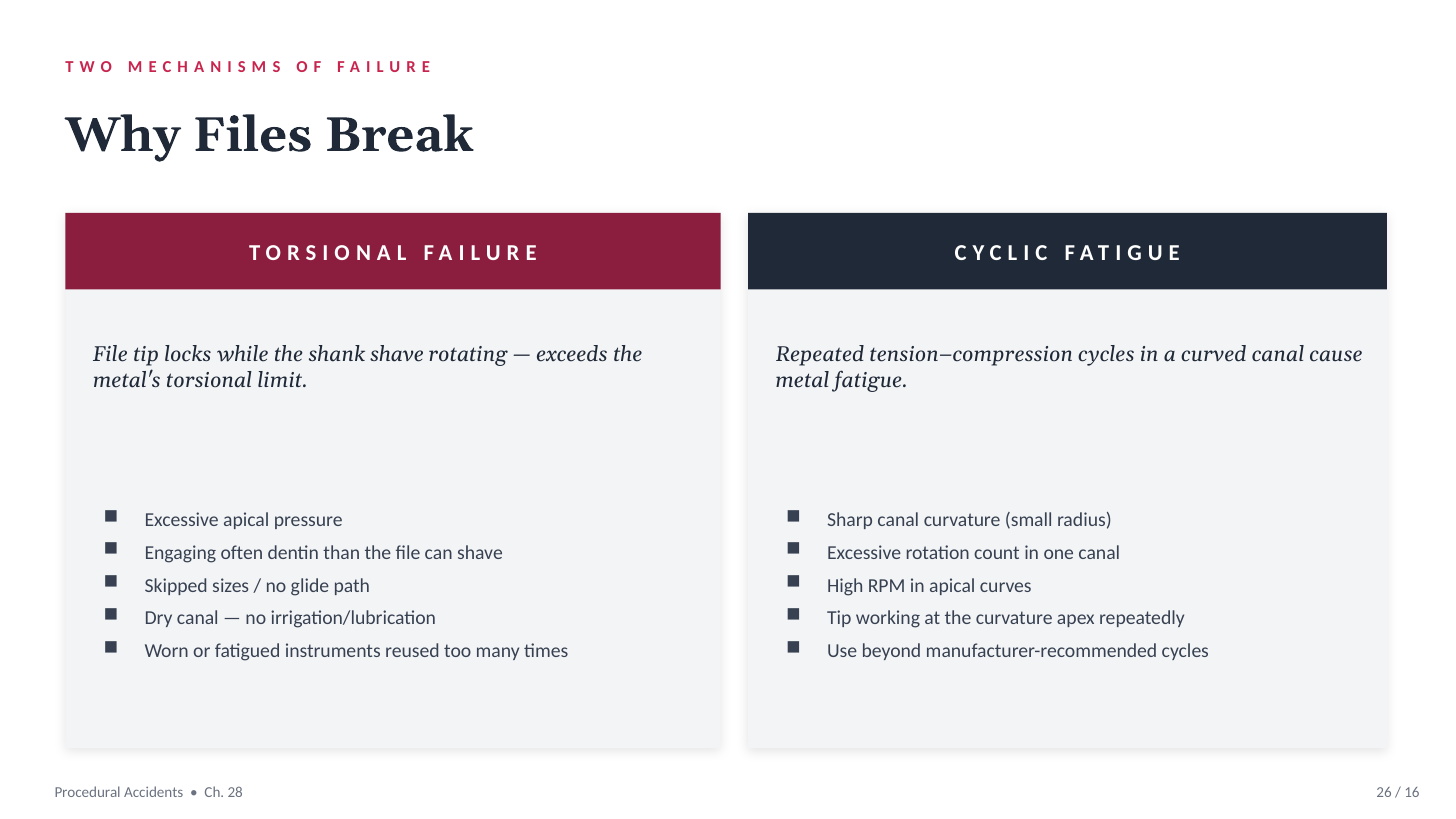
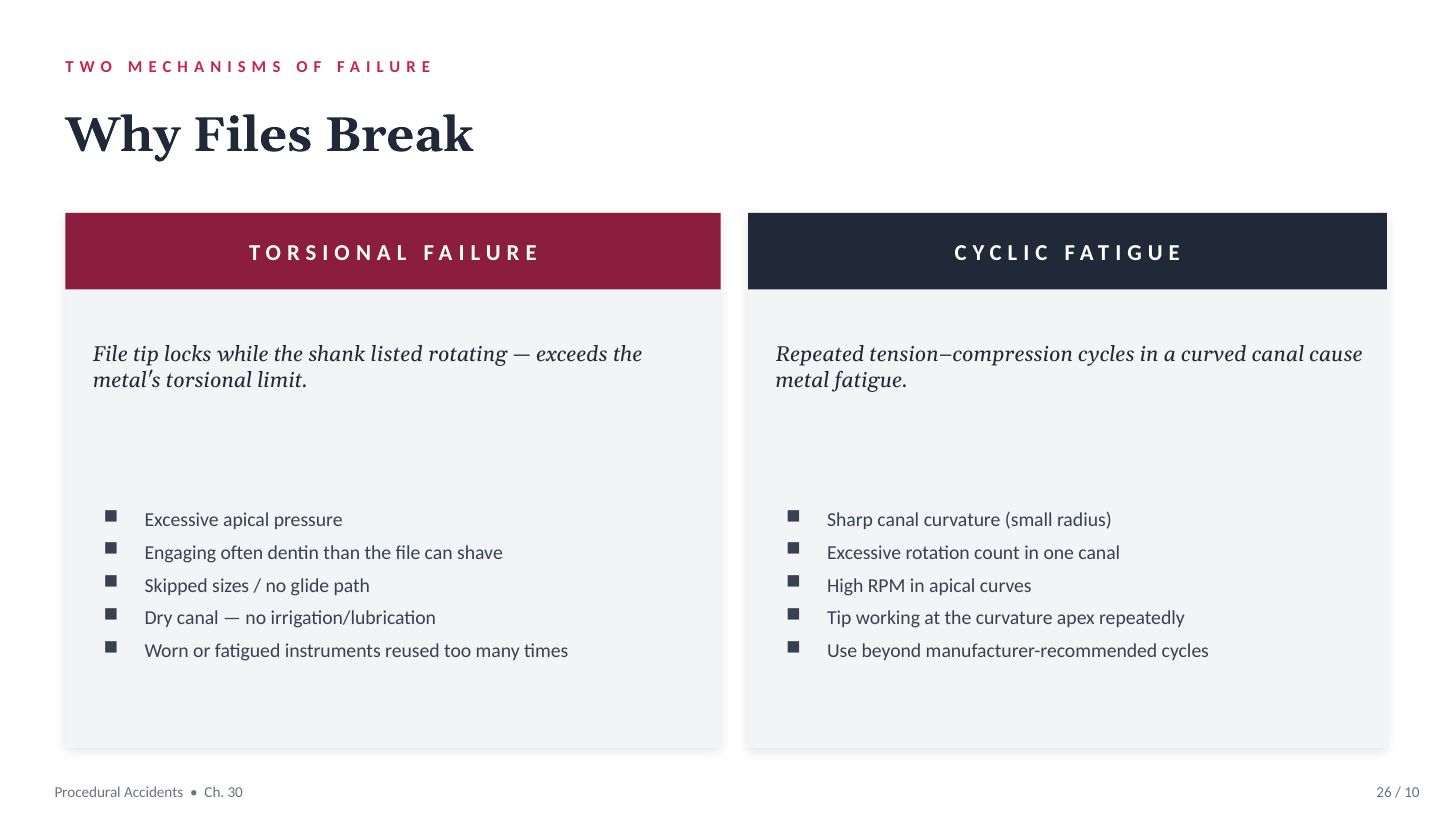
shank shave: shave -> listed
28: 28 -> 30
16: 16 -> 10
